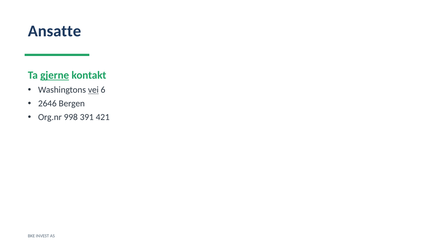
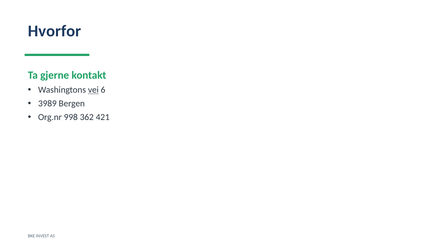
Ansatte: Ansatte -> Hvorfor
gjerne underline: present -> none
2646: 2646 -> 3989
391: 391 -> 362
